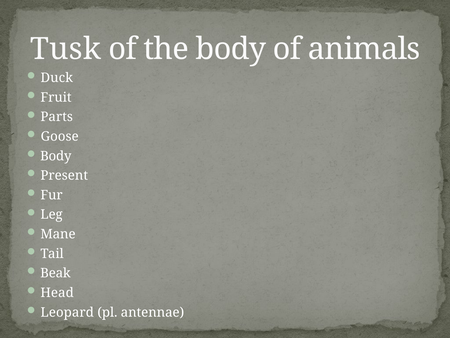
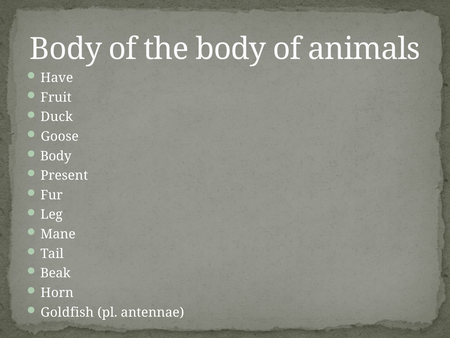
Tusk at (65, 49): Tusk -> Body
Duck: Duck -> Have
Parts: Parts -> Duck
Head: Head -> Horn
Leopard: Leopard -> Goldfish
